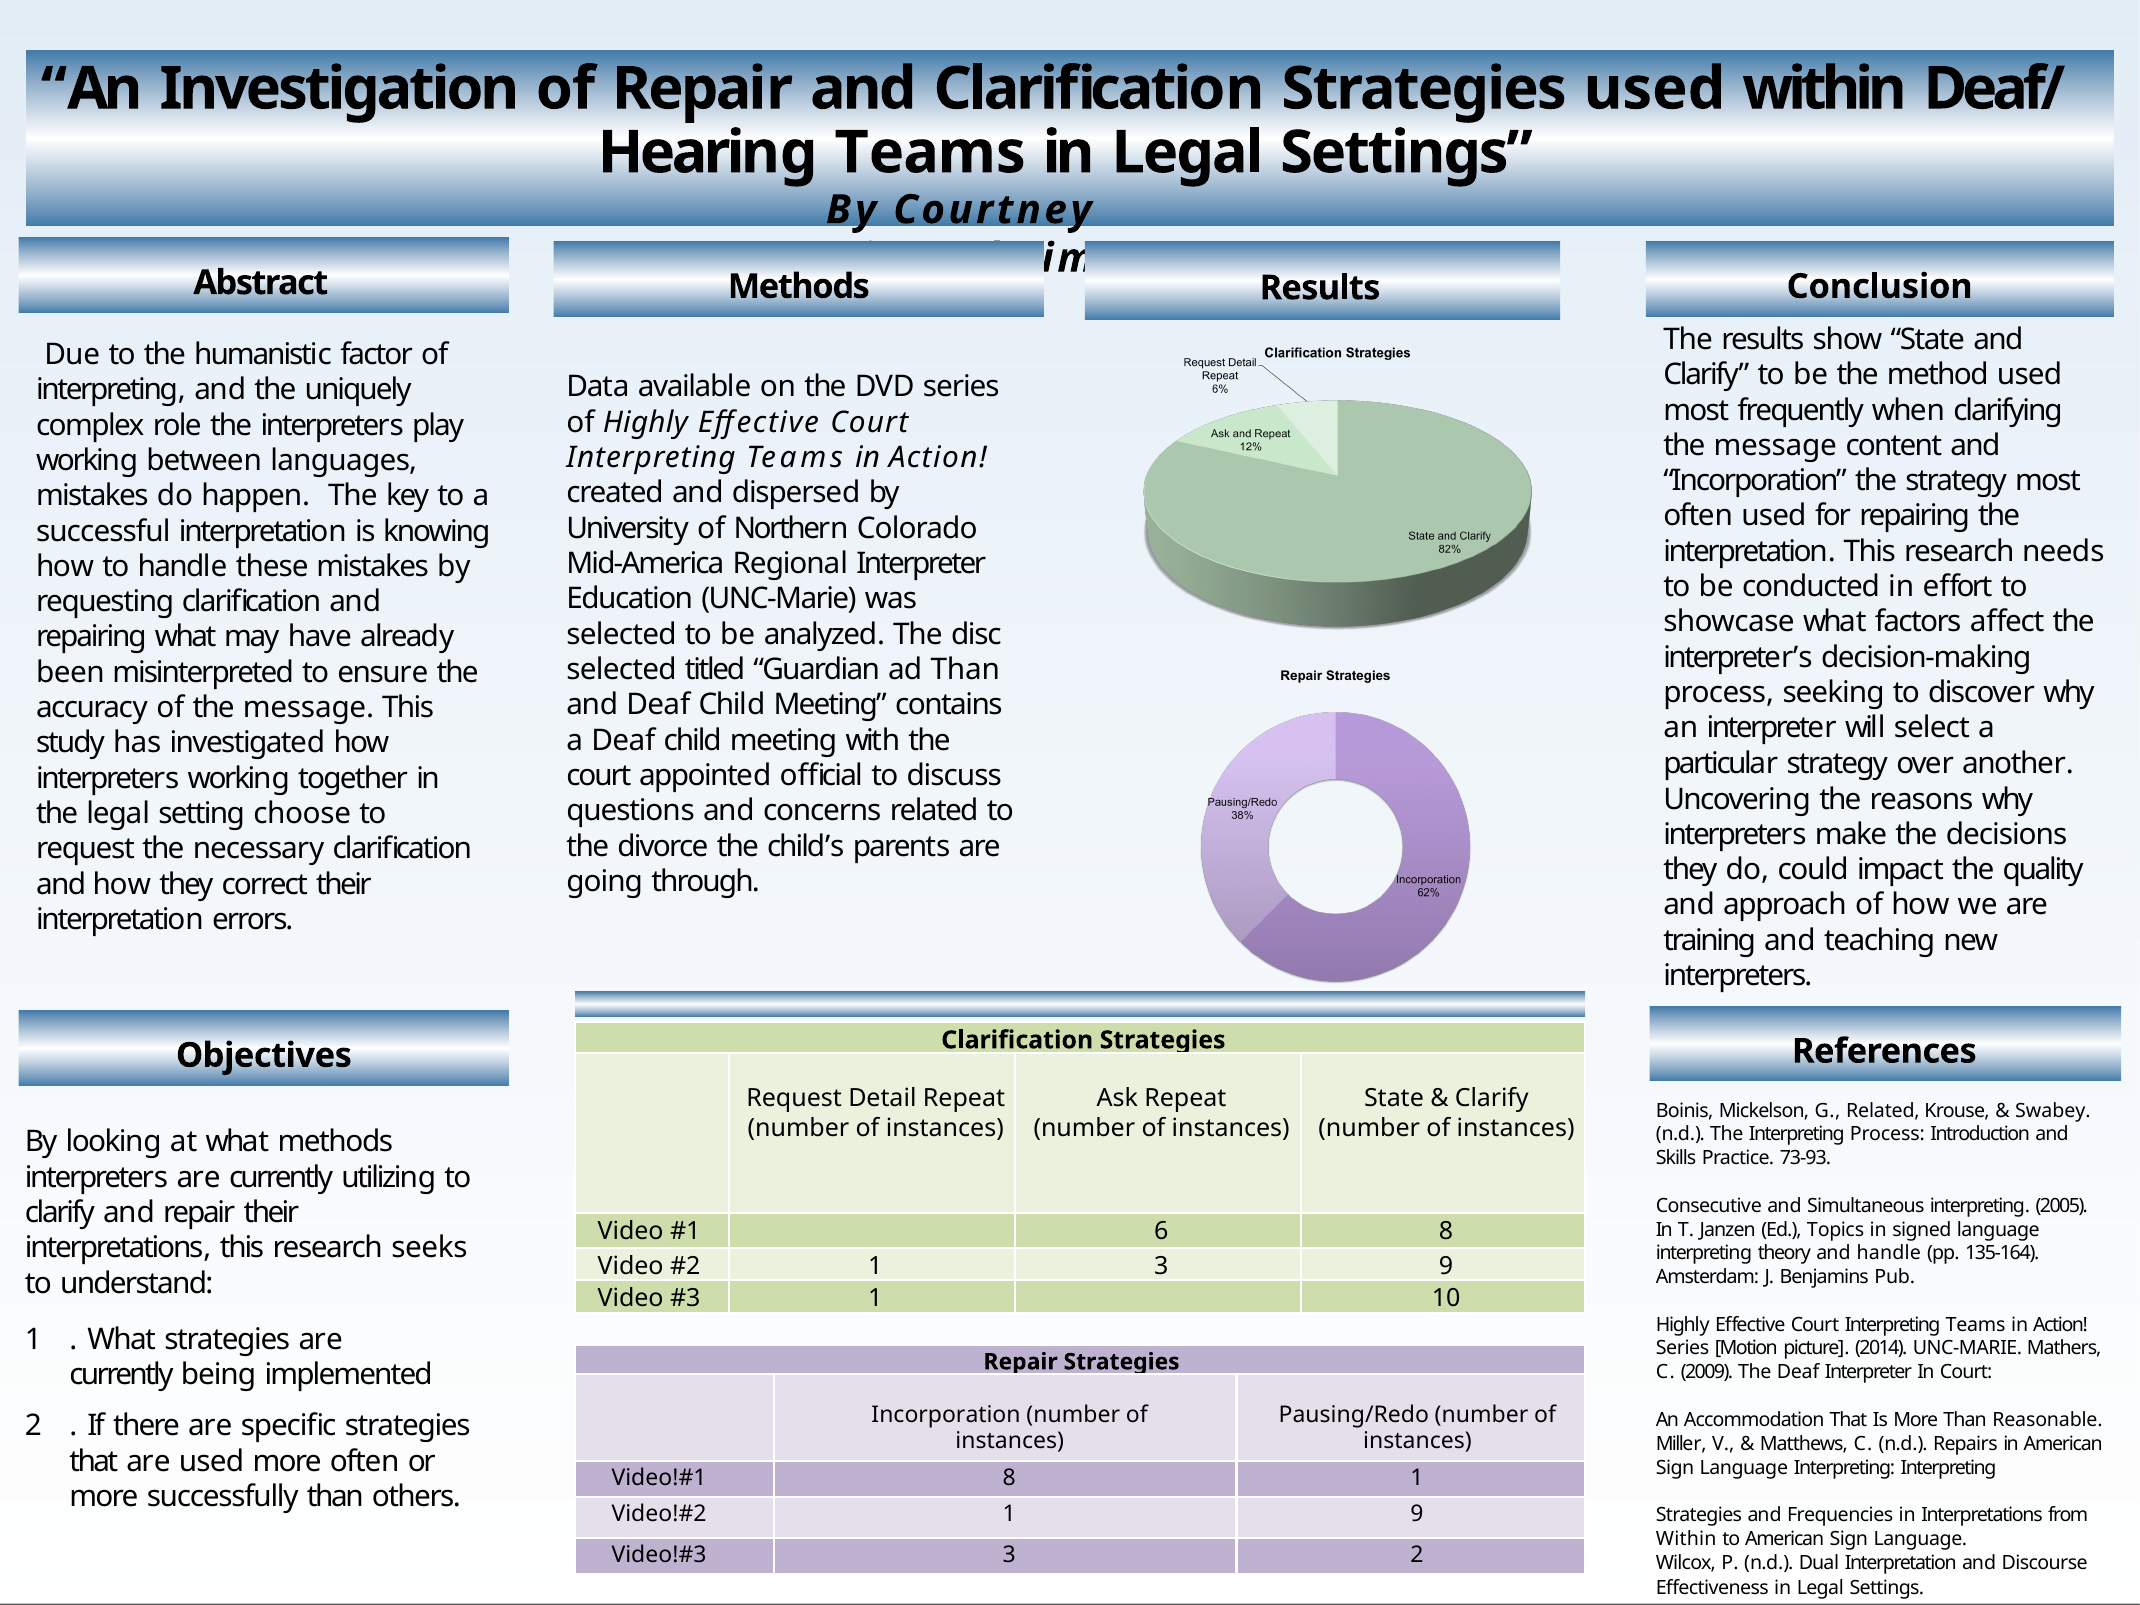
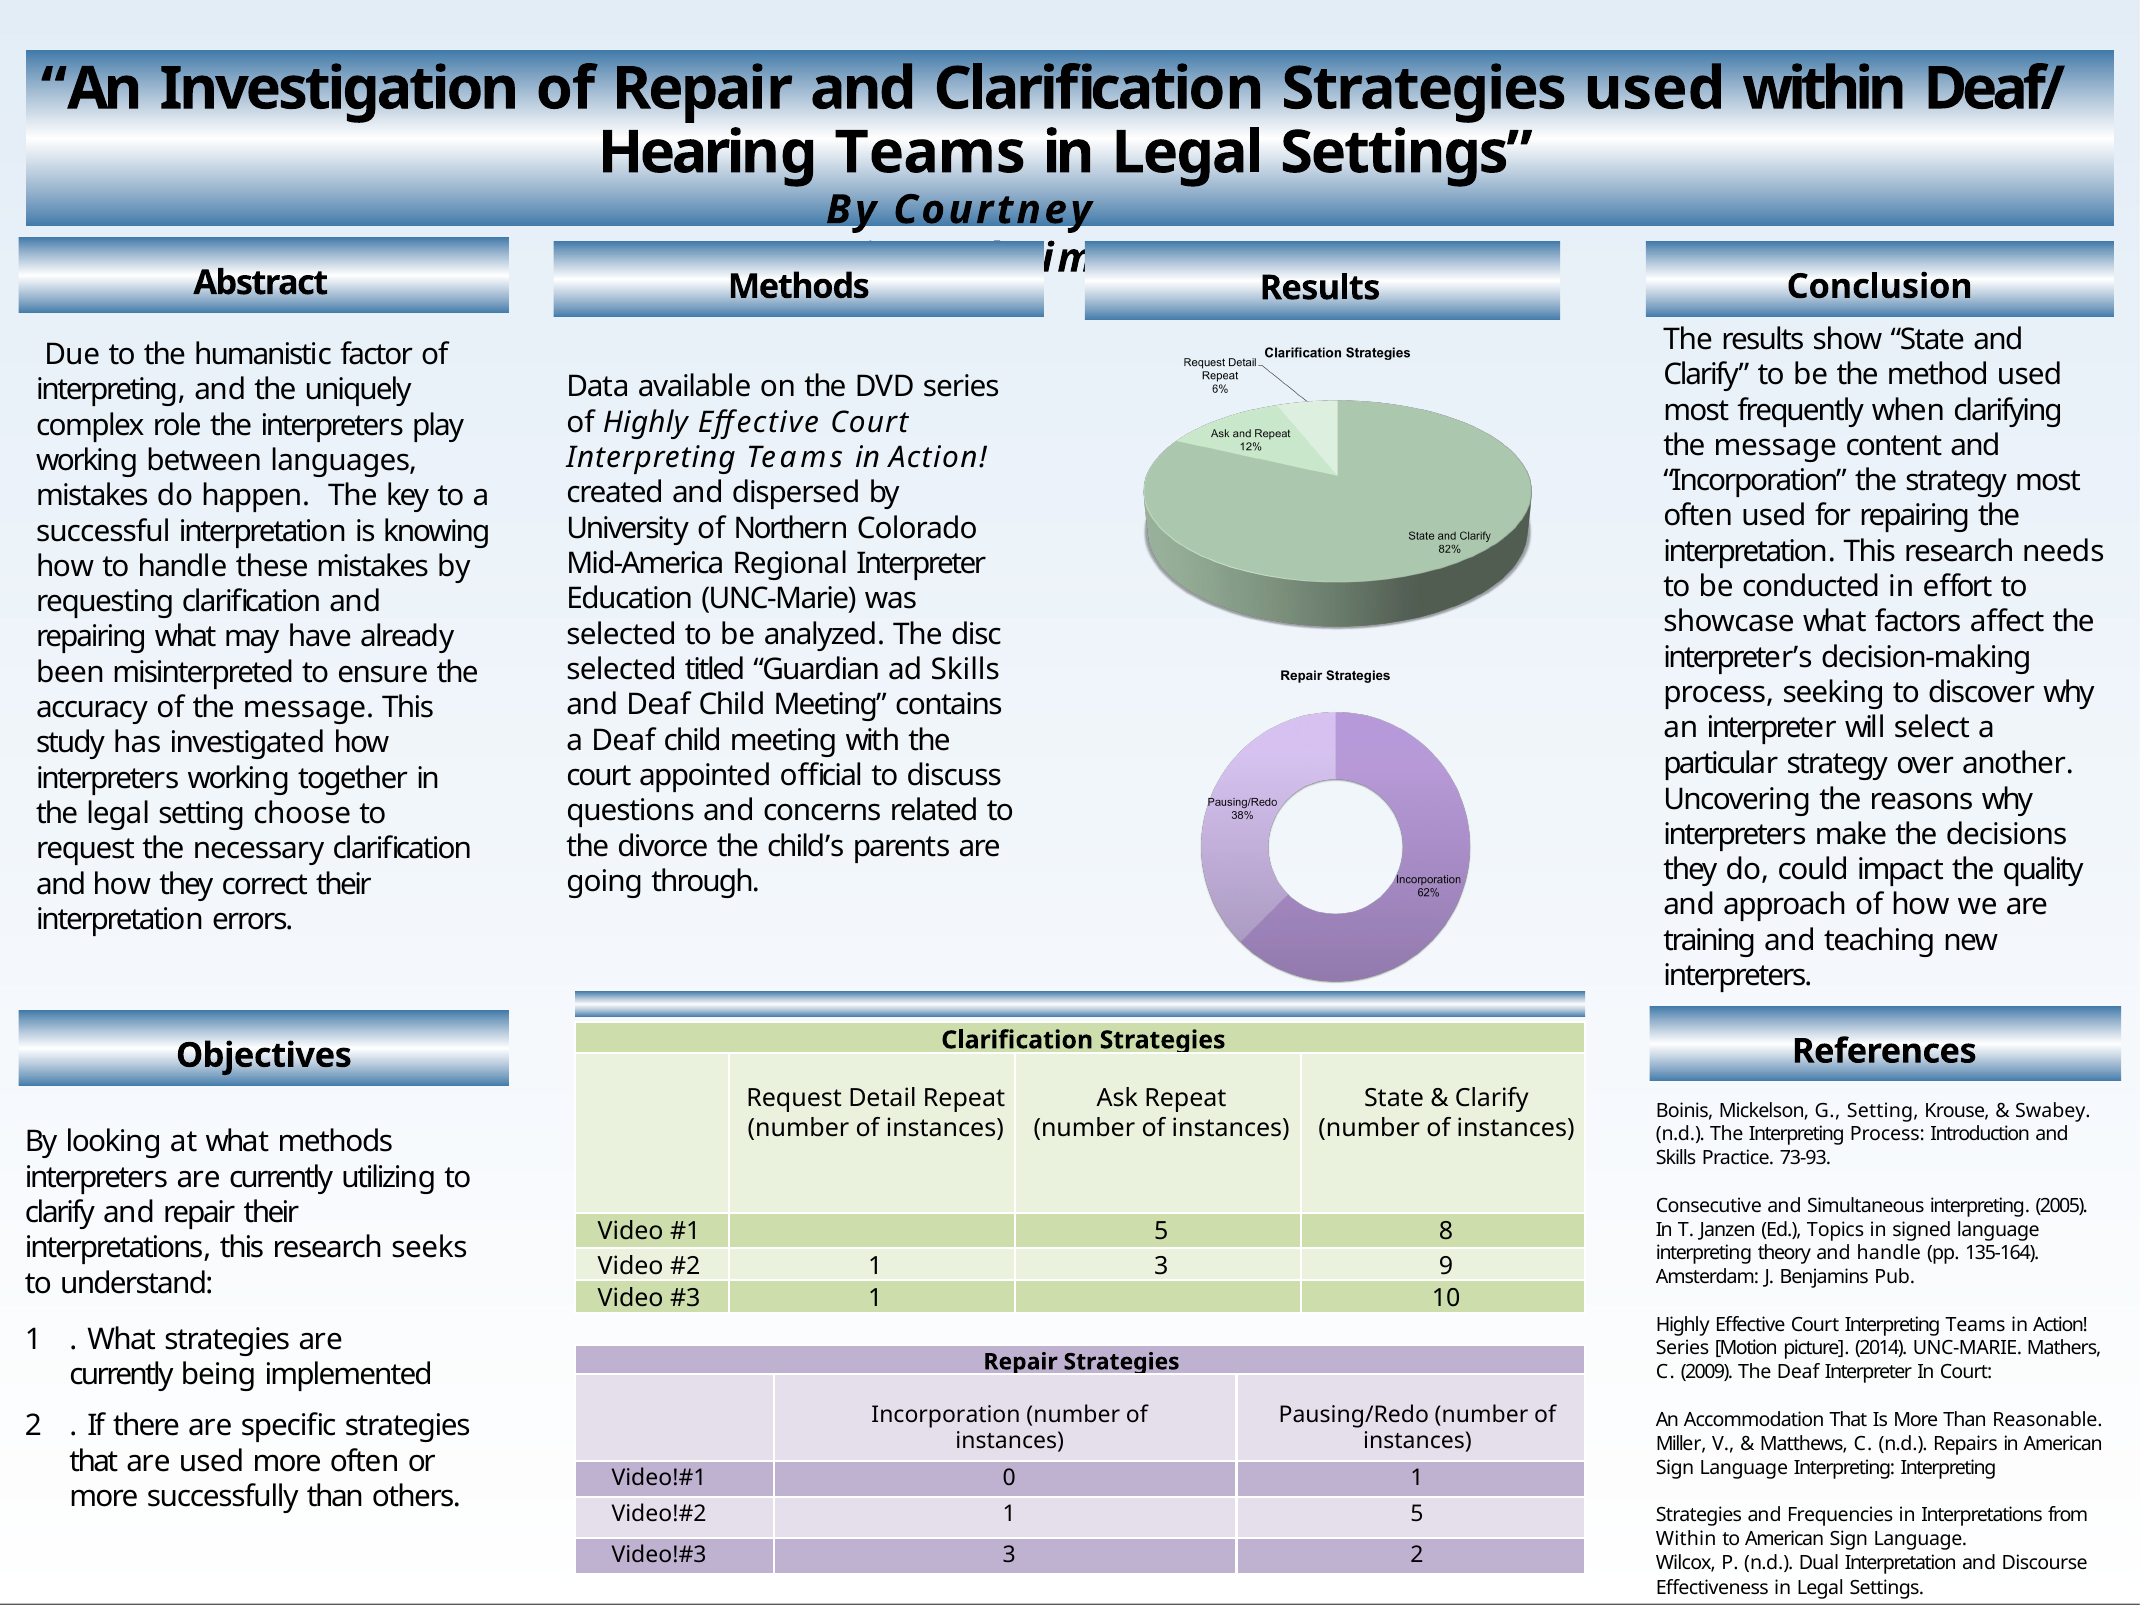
ad Than: Than -> Skills
G Related: Related -> Setting
6 at (1161, 1231): 6 -> 5
8 at (1009, 1478): 8 -> 0
1 9: 9 -> 5
